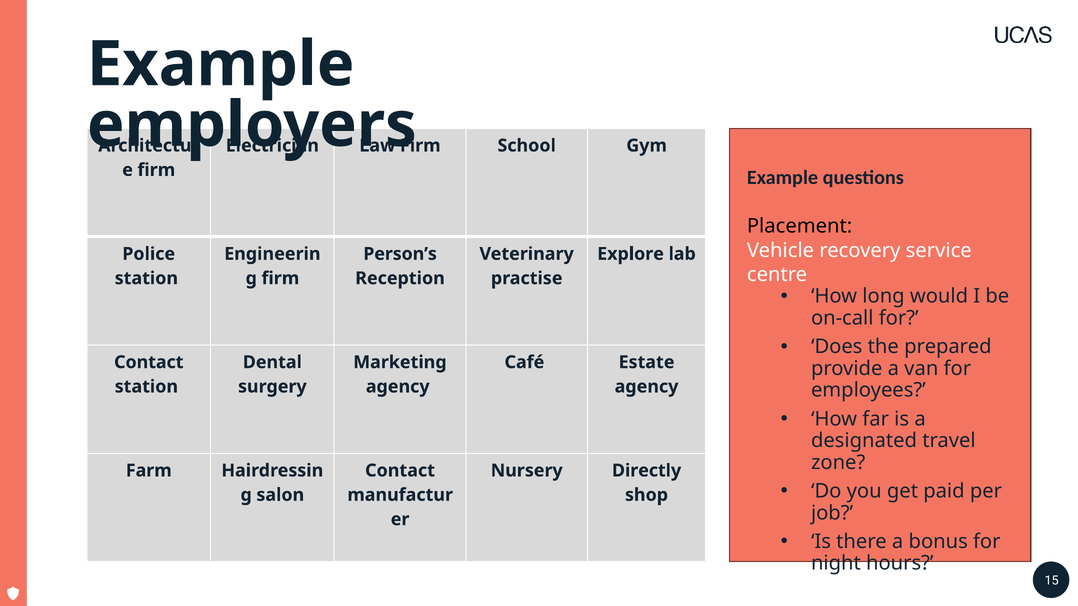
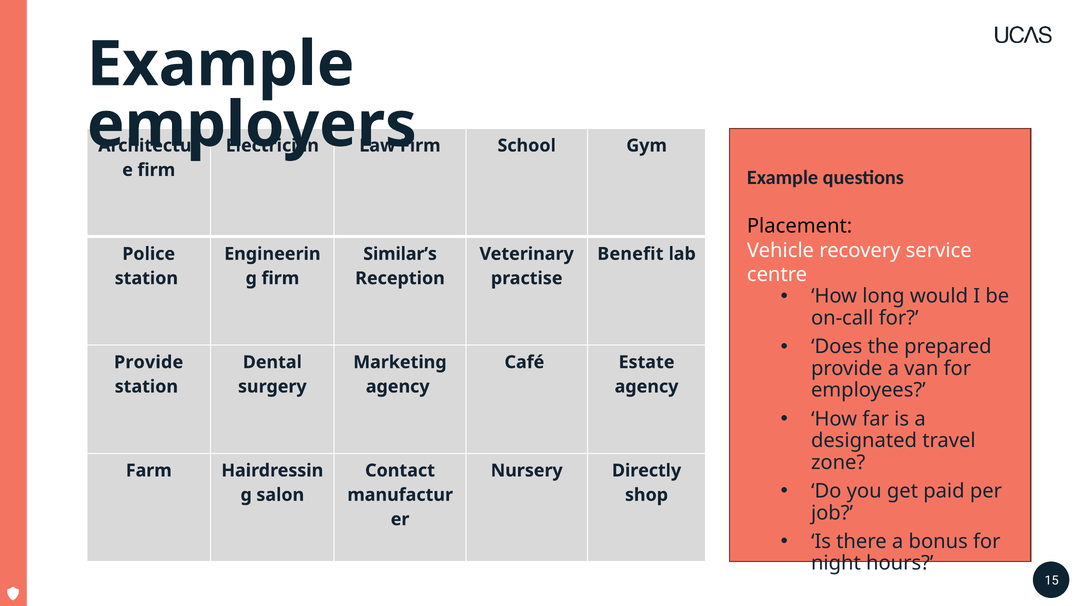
Person’s: Person’s -> Similar’s
Explore: Explore -> Benefit
Contact at (149, 362): Contact -> Provide
